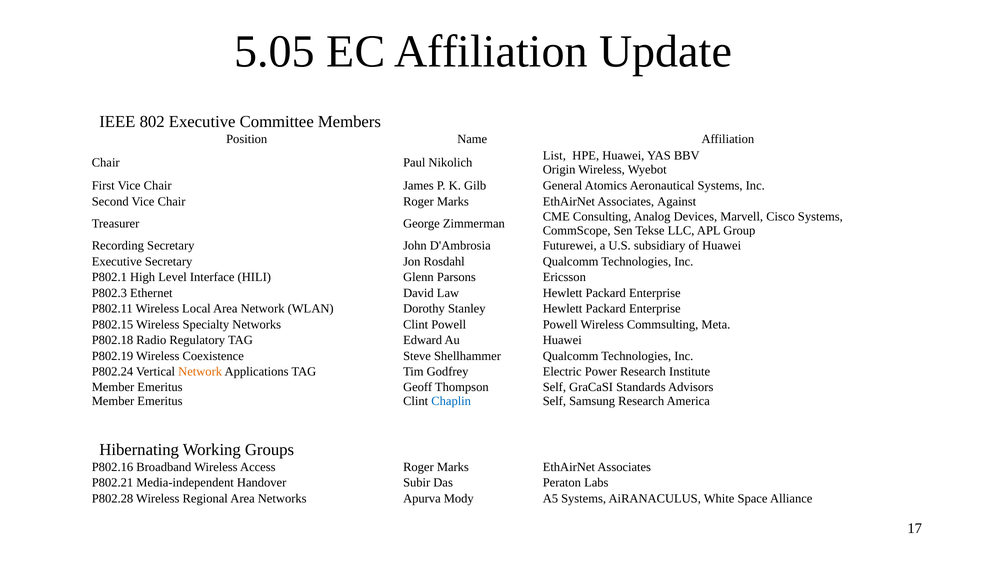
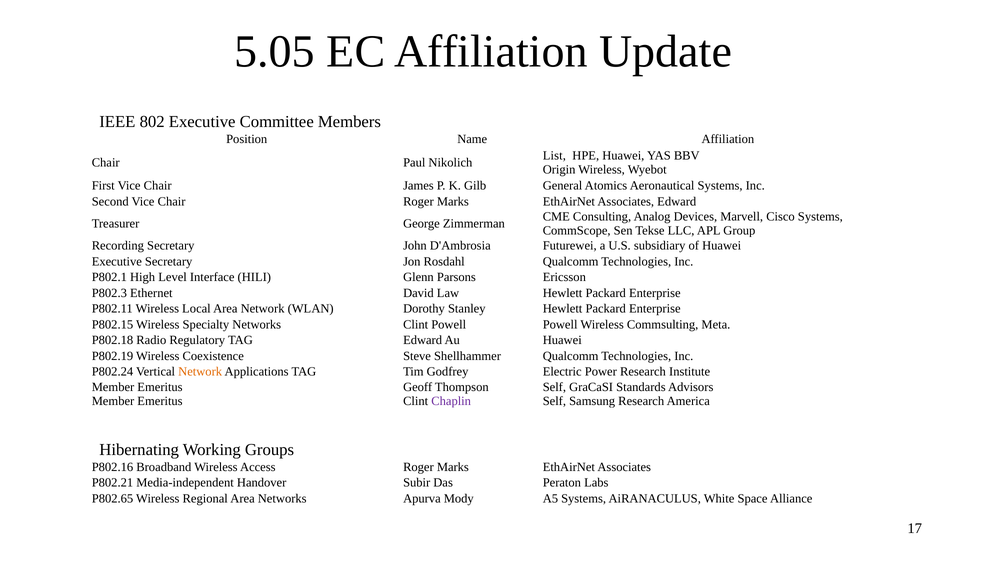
Associates Against: Against -> Edward
Chaplin colour: blue -> purple
P802.28: P802.28 -> P802.65
